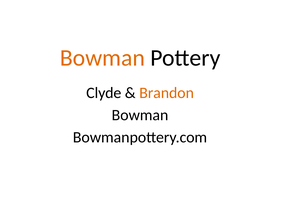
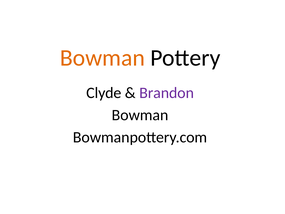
Brandon colour: orange -> purple
